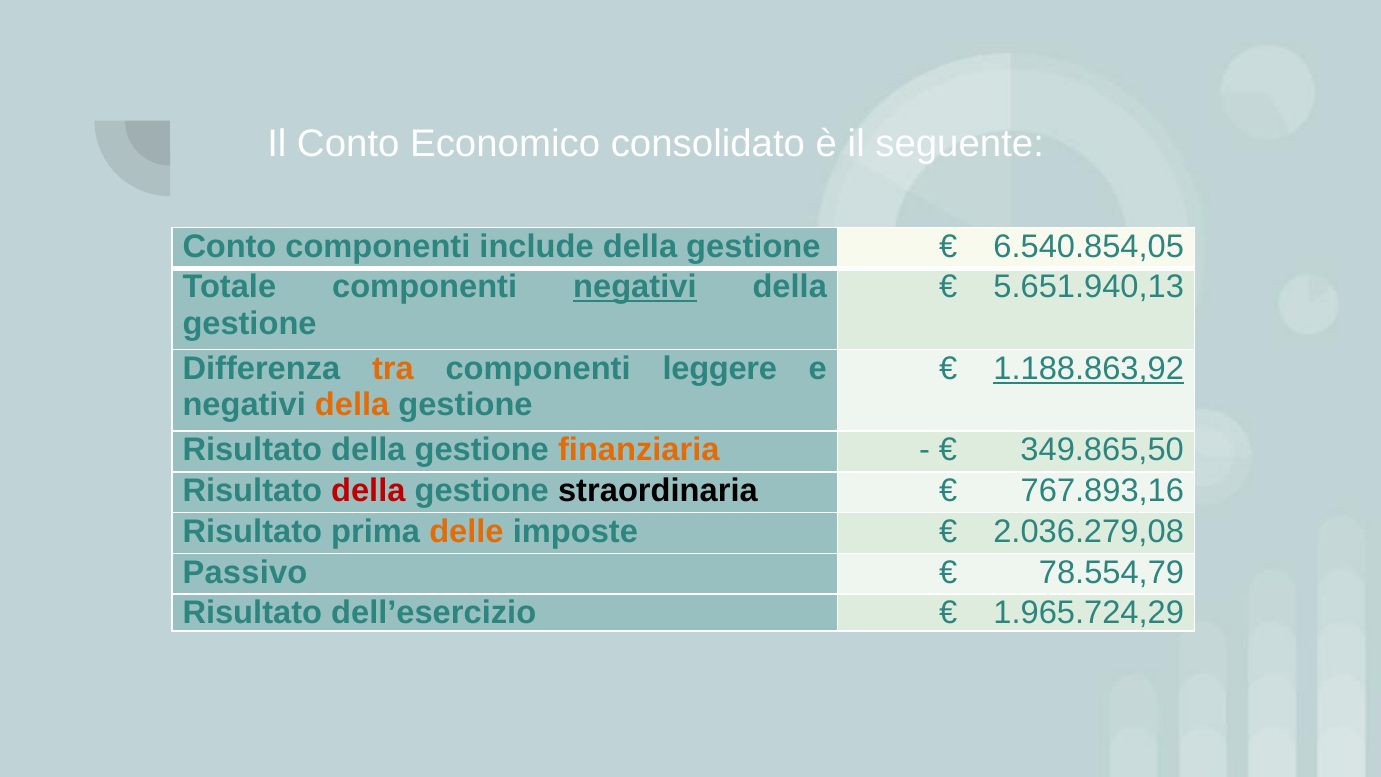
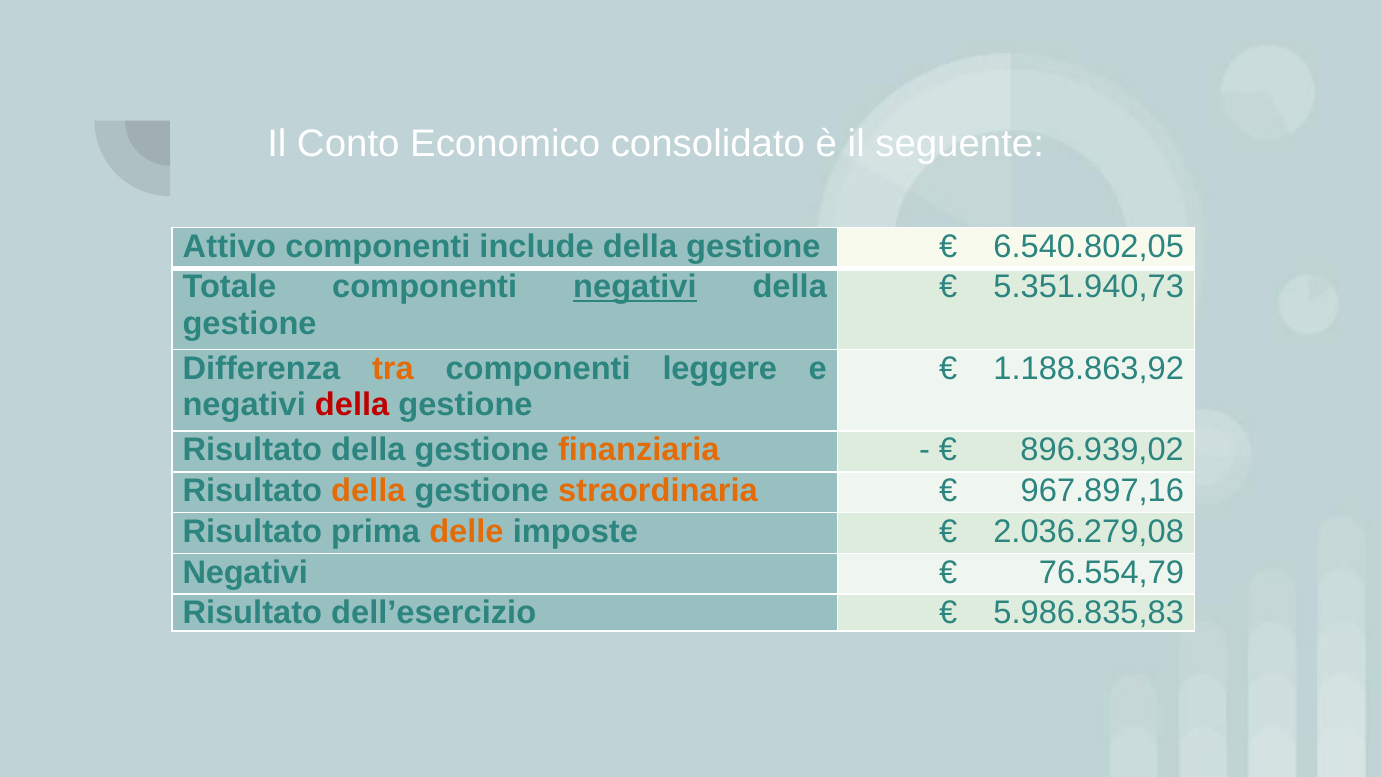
Conto at (229, 246): Conto -> Attivo
6.540.854,05: 6.540.854,05 -> 6.540.802,05
5.651.940,13: 5.651.940,13 -> 5.351.940,73
1.188.863,92 underline: present -> none
della at (352, 405) colour: orange -> red
349.865,50: 349.865,50 -> 896.939,02
della at (368, 491) colour: red -> orange
straordinaria colour: black -> orange
767.893,16: 767.893,16 -> 967.897,16
Passivo at (245, 572): Passivo -> Negativi
78.554,79: 78.554,79 -> 76.554,79
1.965.724,29: 1.965.724,29 -> 5.986.835,83
